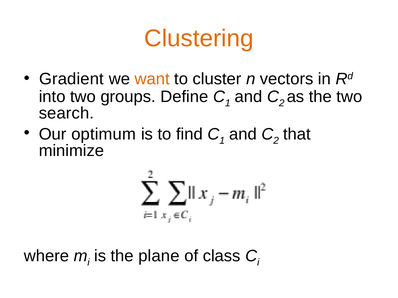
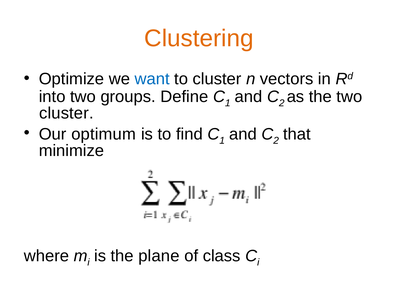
Gradient: Gradient -> Optimize
want colour: orange -> blue
search at (66, 113): search -> cluster
